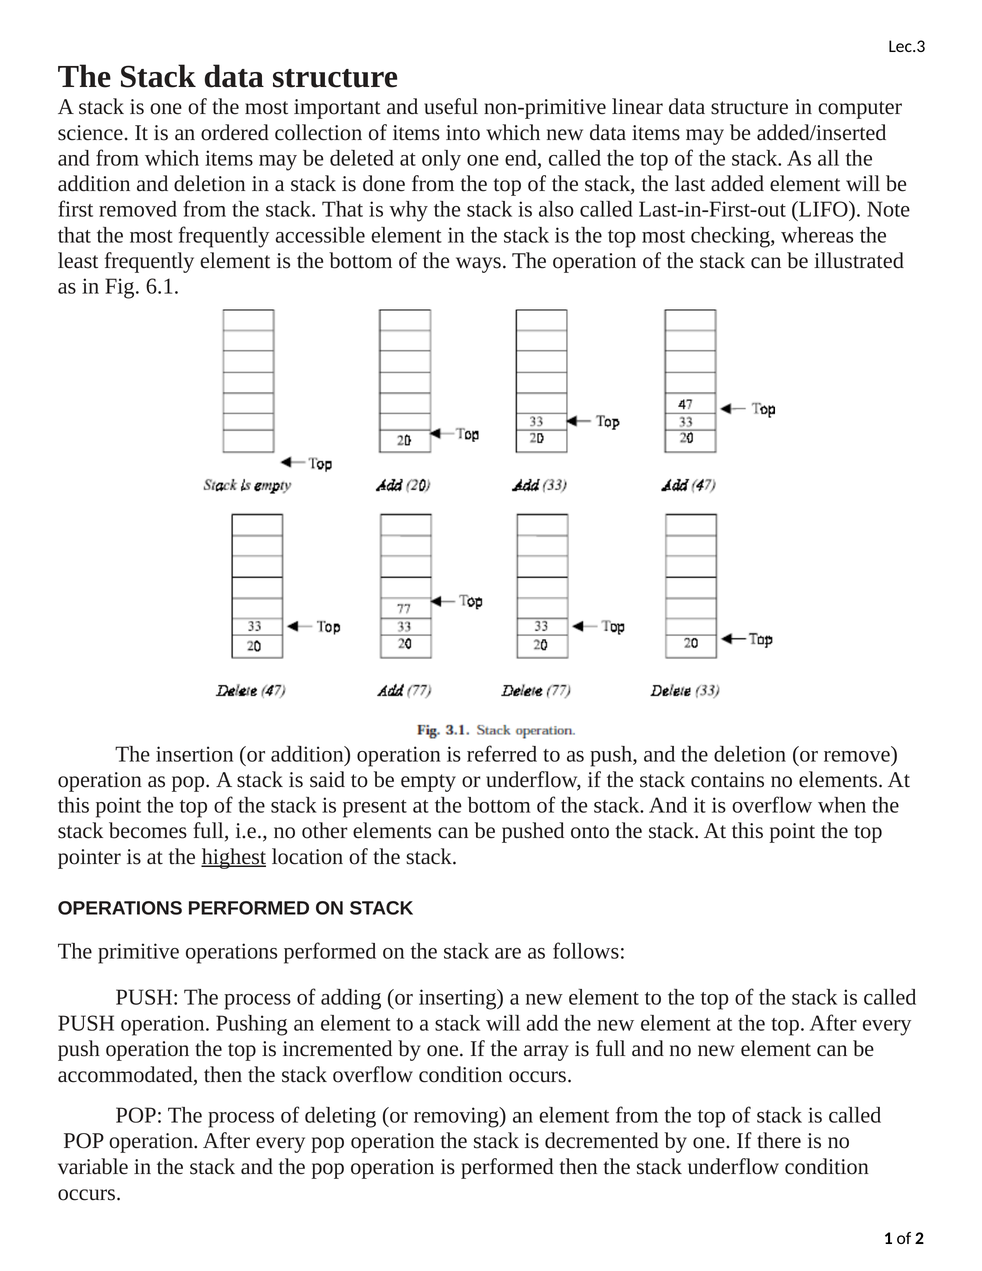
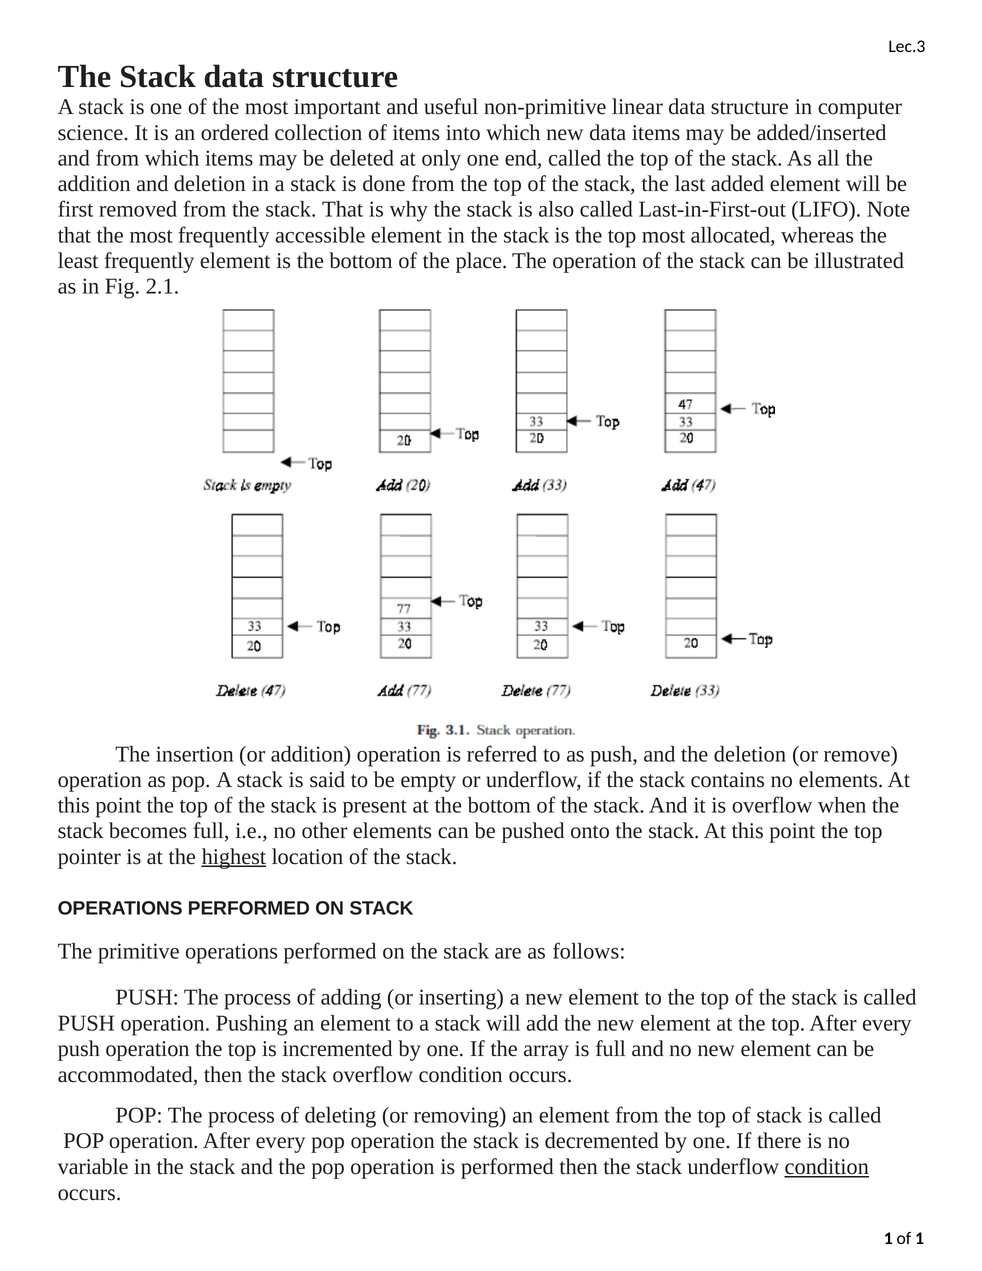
checking: checking -> allocated
ways: ways -> place
6.1: 6.1 -> 2.1
condition at (827, 1167) underline: none -> present
of 2: 2 -> 1
